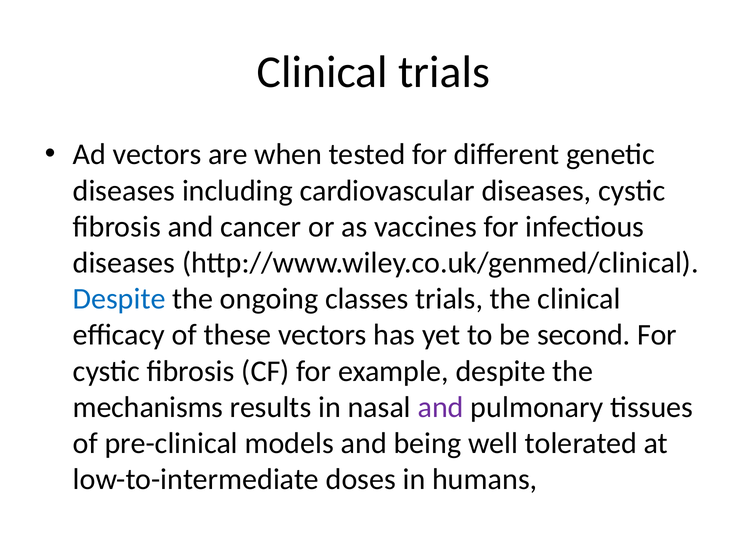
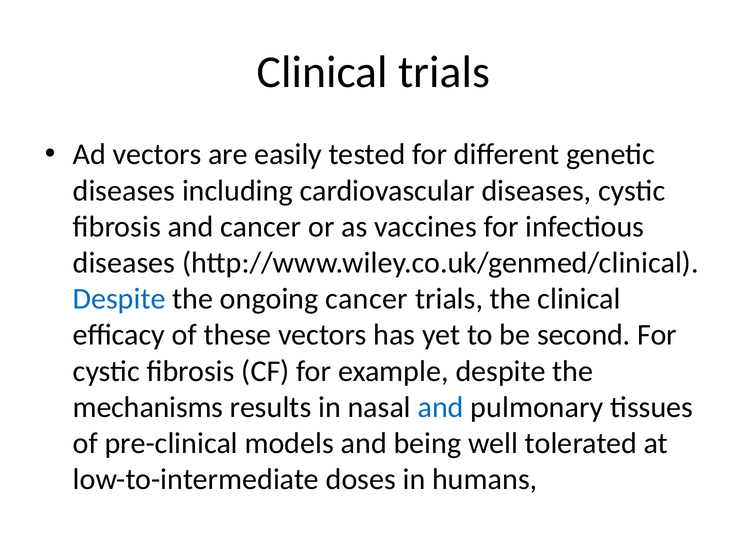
when: when -> easily
ongoing classes: classes -> cancer
and at (441, 407) colour: purple -> blue
